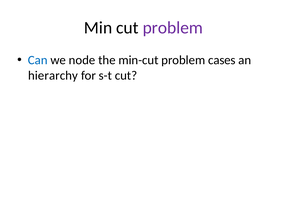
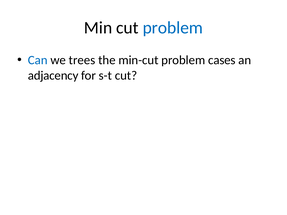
problem at (173, 28) colour: purple -> blue
node: node -> trees
hierarchy: hierarchy -> adjacency
